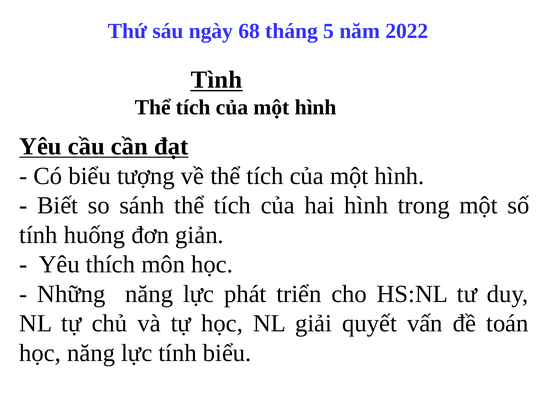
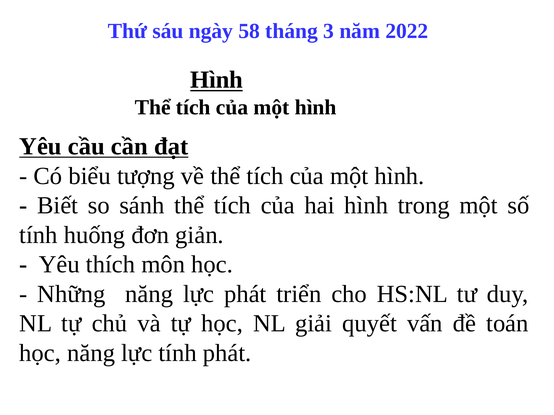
68: 68 -> 58
5: 5 -> 3
Tình at (216, 80): Tình -> Hình
tính biểu: biểu -> phát
